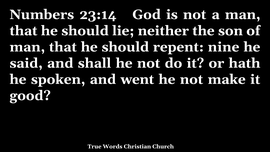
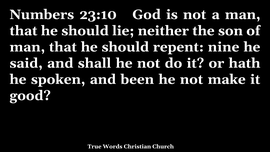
23:14: 23:14 -> 23:10
went: went -> been
